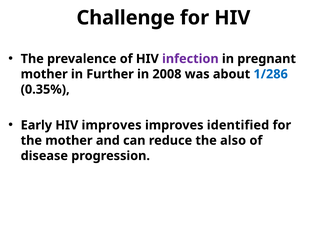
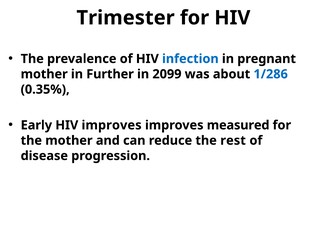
Challenge: Challenge -> Trimester
infection colour: purple -> blue
2008: 2008 -> 2099
identified: identified -> measured
also: also -> rest
